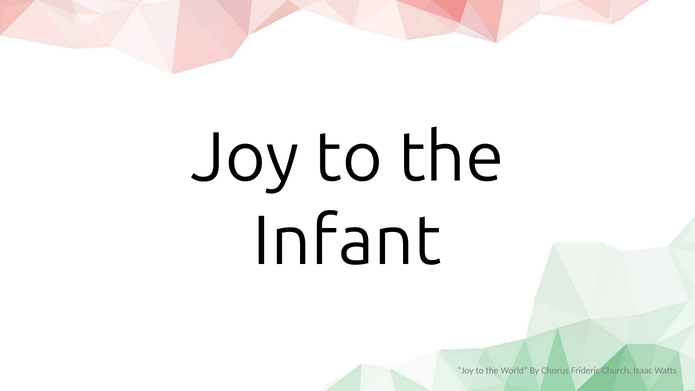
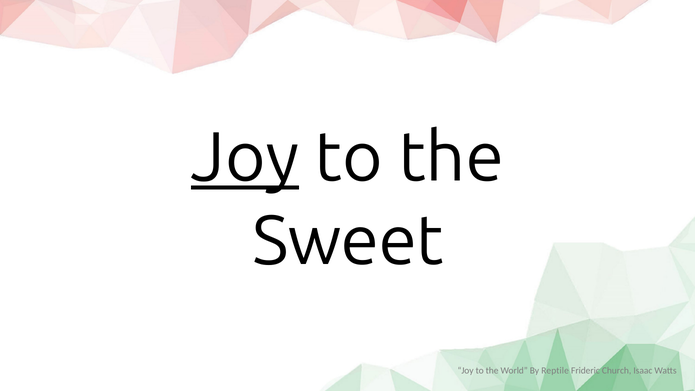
Joy at (245, 158) underline: none -> present
Infant: Infant -> Sweet
Chorus: Chorus -> Reptile
